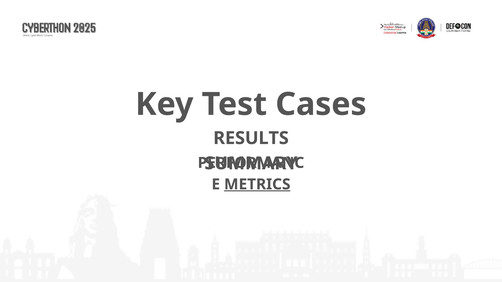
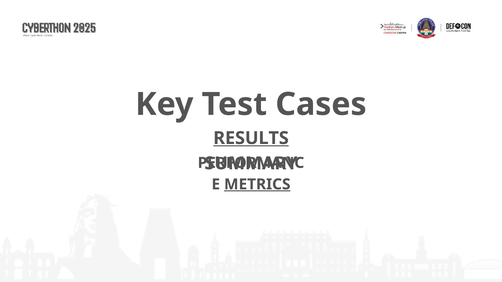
RESULTS underline: none -> present
